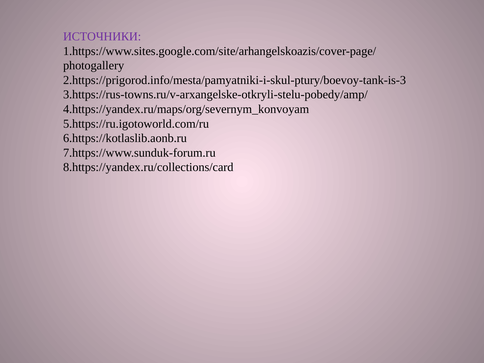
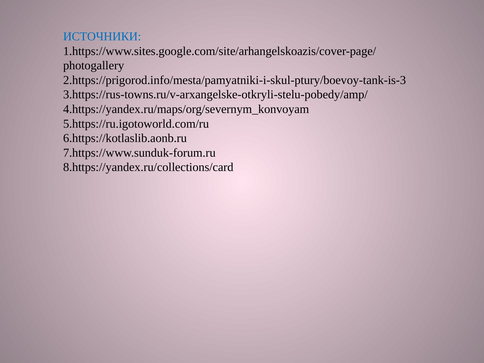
ИСТОЧНИКИ colour: purple -> blue
